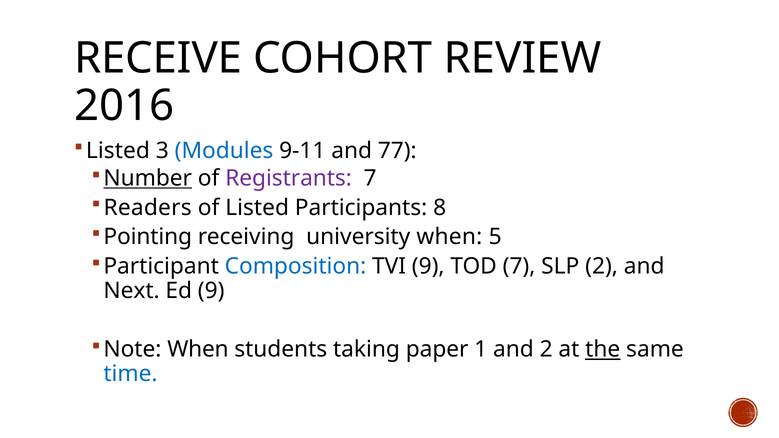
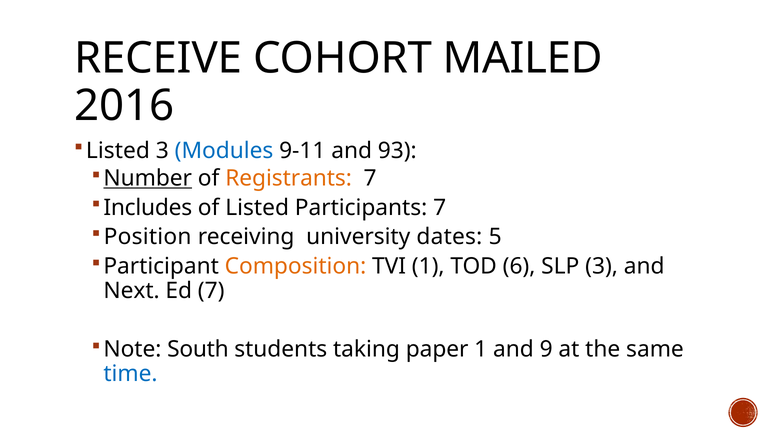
REVIEW: REVIEW -> MAILED
77: 77 -> 93
Registrants colour: purple -> orange
Readers: Readers -> Includes
Participants 8: 8 -> 7
Pointing: Pointing -> Position
university when: when -> dates
Composition colour: blue -> orange
TVI 9: 9 -> 1
TOD 7: 7 -> 6
SLP 2: 2 -> 3
Ed 9: 9 -> 7
Note When: When -> South
and 2: 2 -> 9
the underline: present -> none
